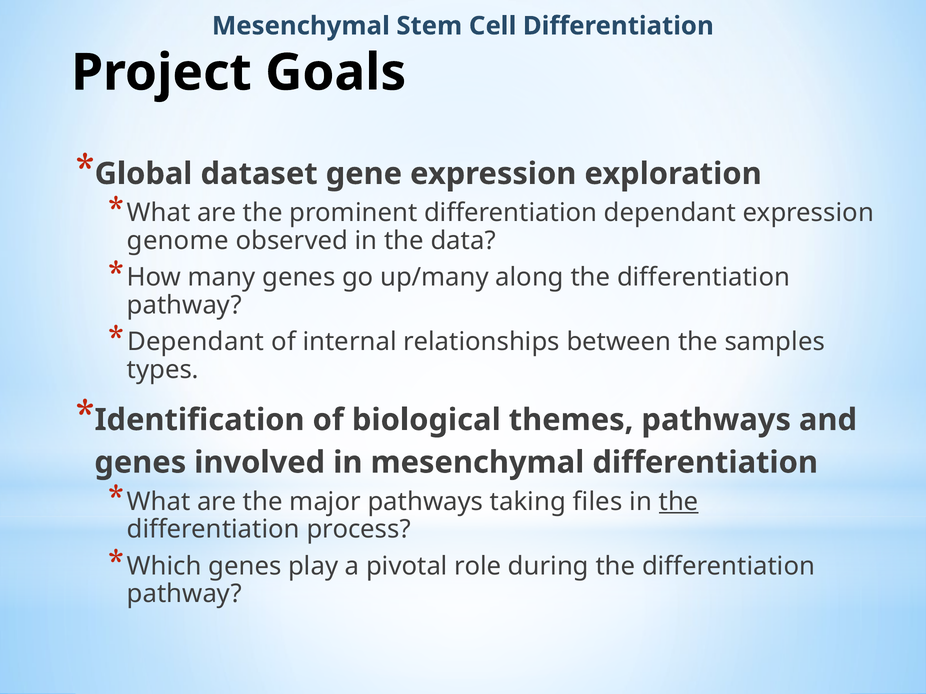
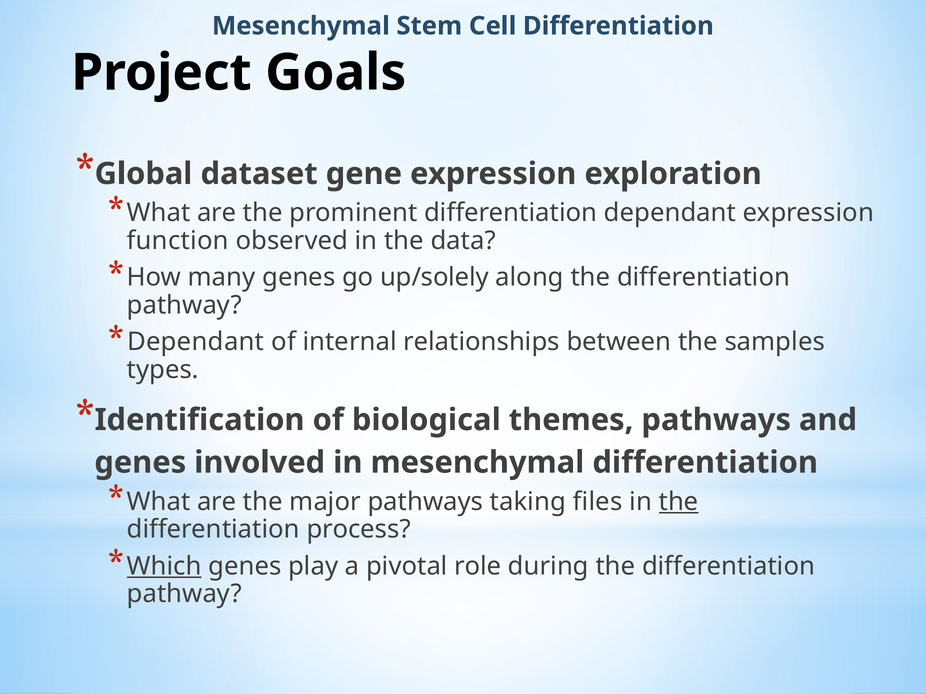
genome: genome -> function
up/many: up/many -> up/solely
Which underline: none -> present
